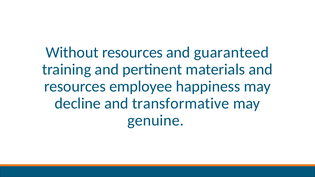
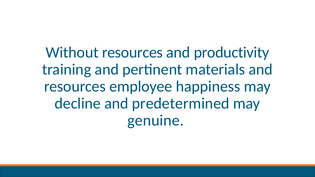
guaranteed: guaranteed -> productivity
transformative: transformative -> predetermined
